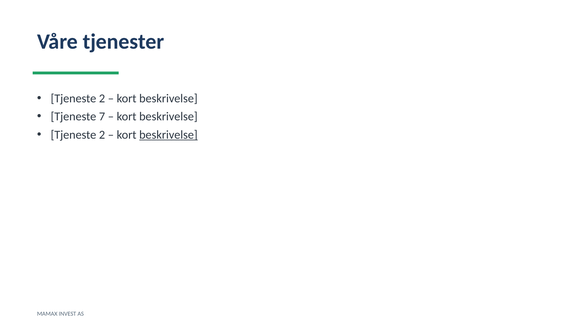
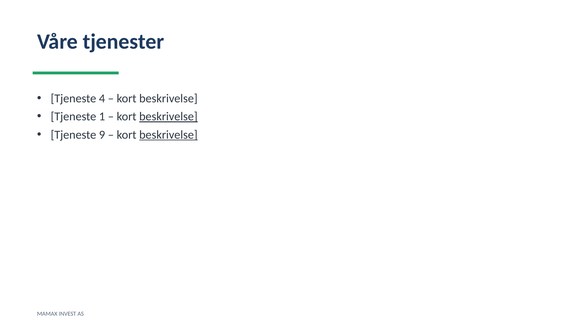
2 at (102, 99): 2 -> 4
7: 7 -> 1
beskrivelse at (168, 117) underline: none -> present
2 at (102, 135): 2 -> 9
